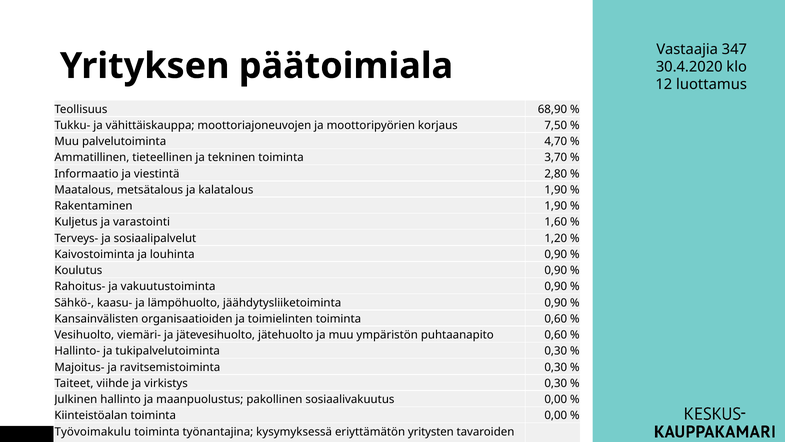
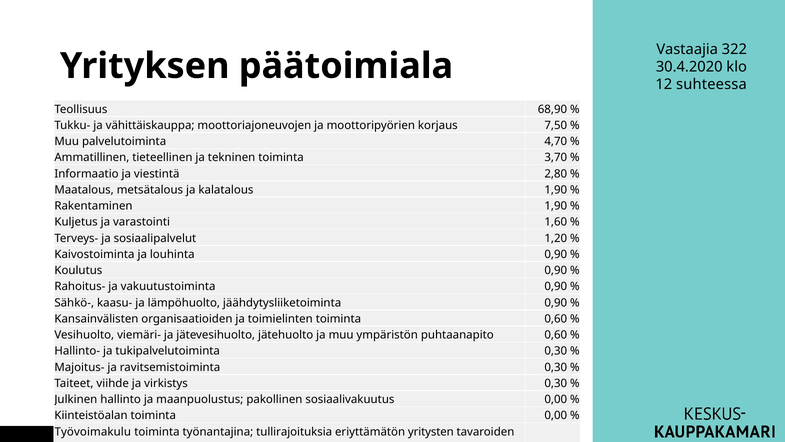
347: 347 -> 322
luottamus: luottamus -> suhteessa
kysymyksessä: kysymyksessä -> tullirajoituksia
